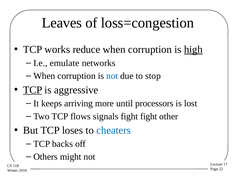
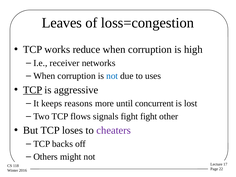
high underline: present -> none
emulate: emulate -> receiver
stop: stop -> uses
arriving: arriving -> reasons
processors: processors -> concurrent
cheaters colour: blue -> purple
